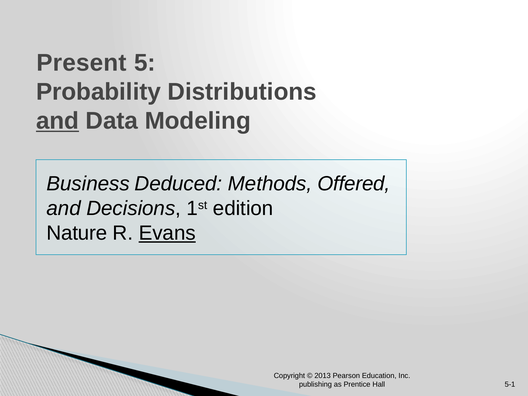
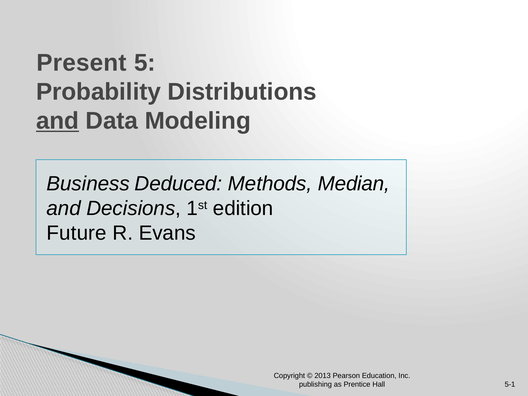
Offered: Offered -> Median
Nature: Nature -> Future
Evans underline: present -> none
